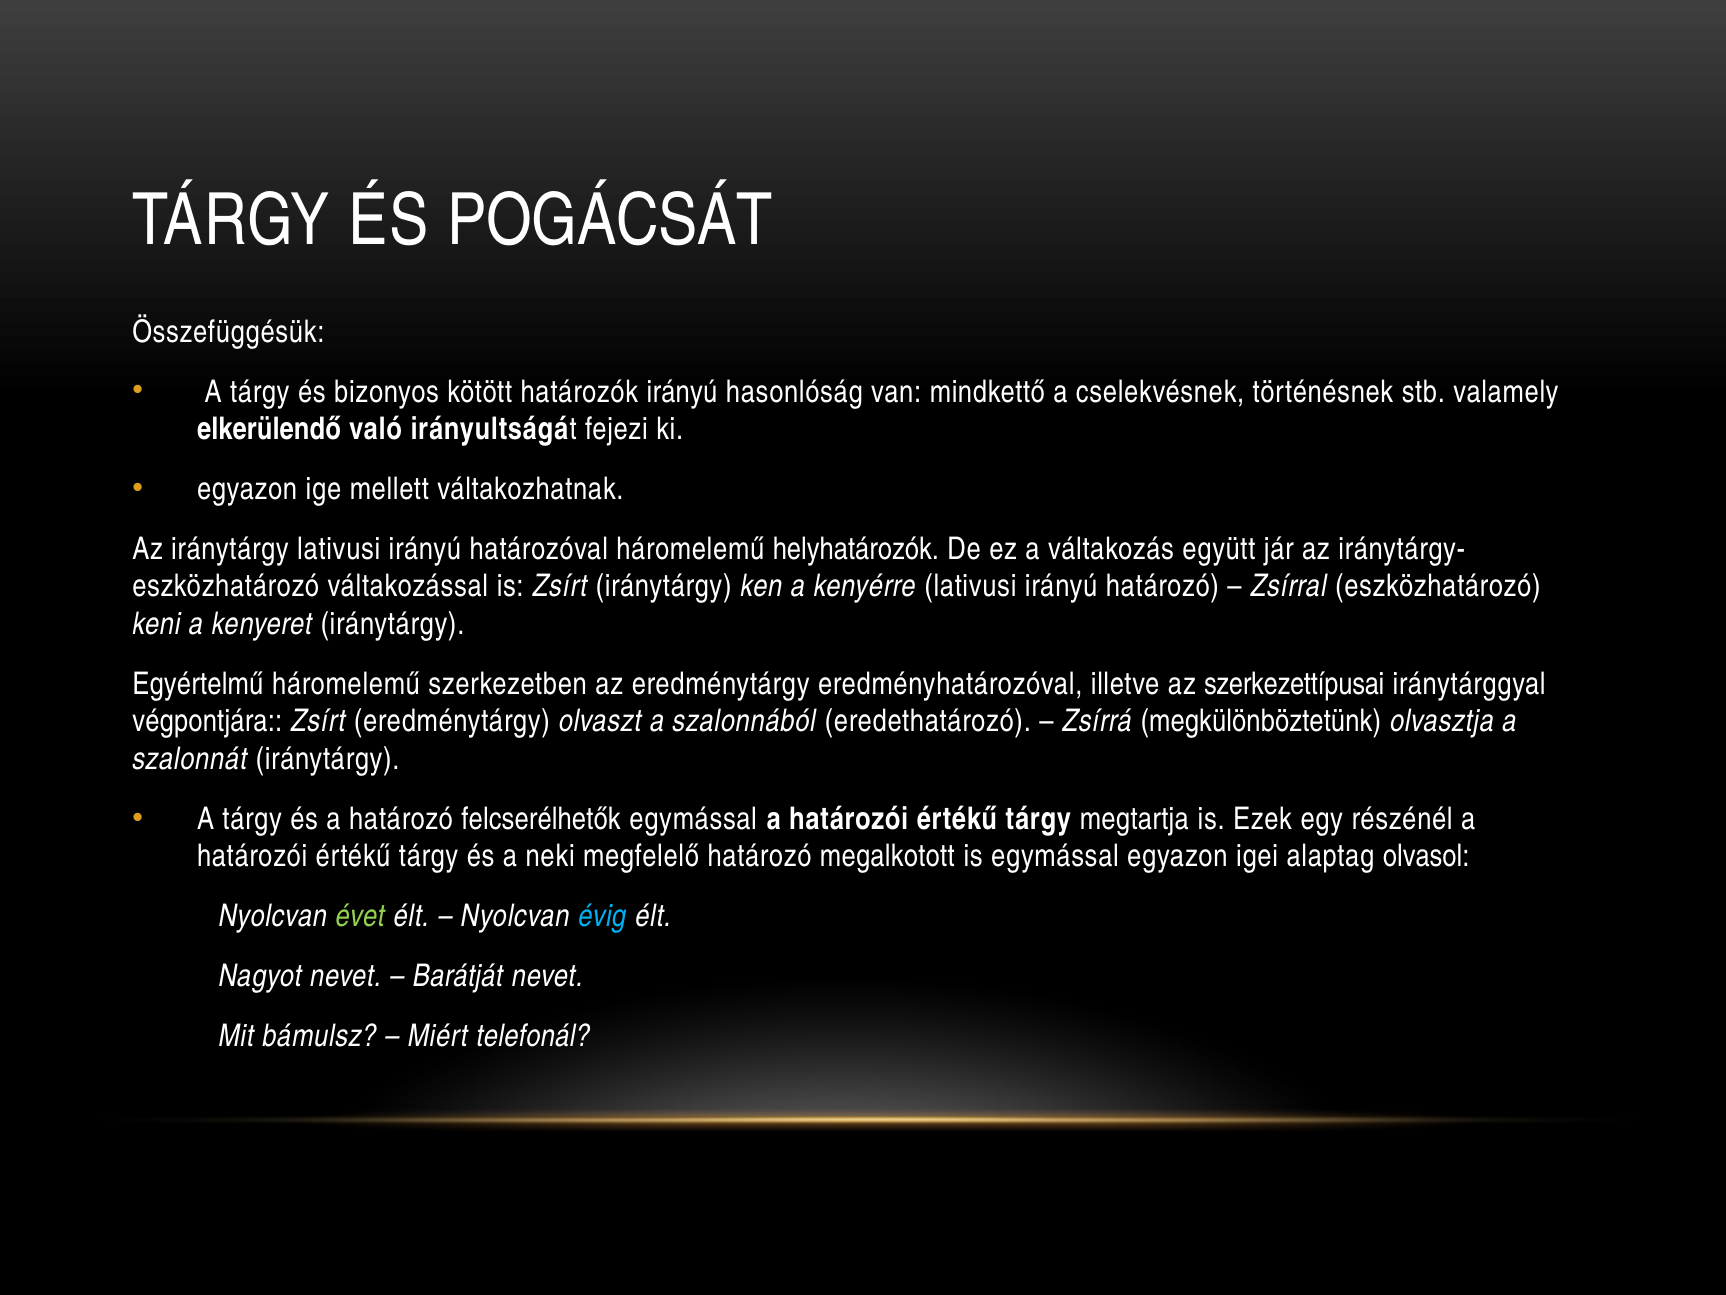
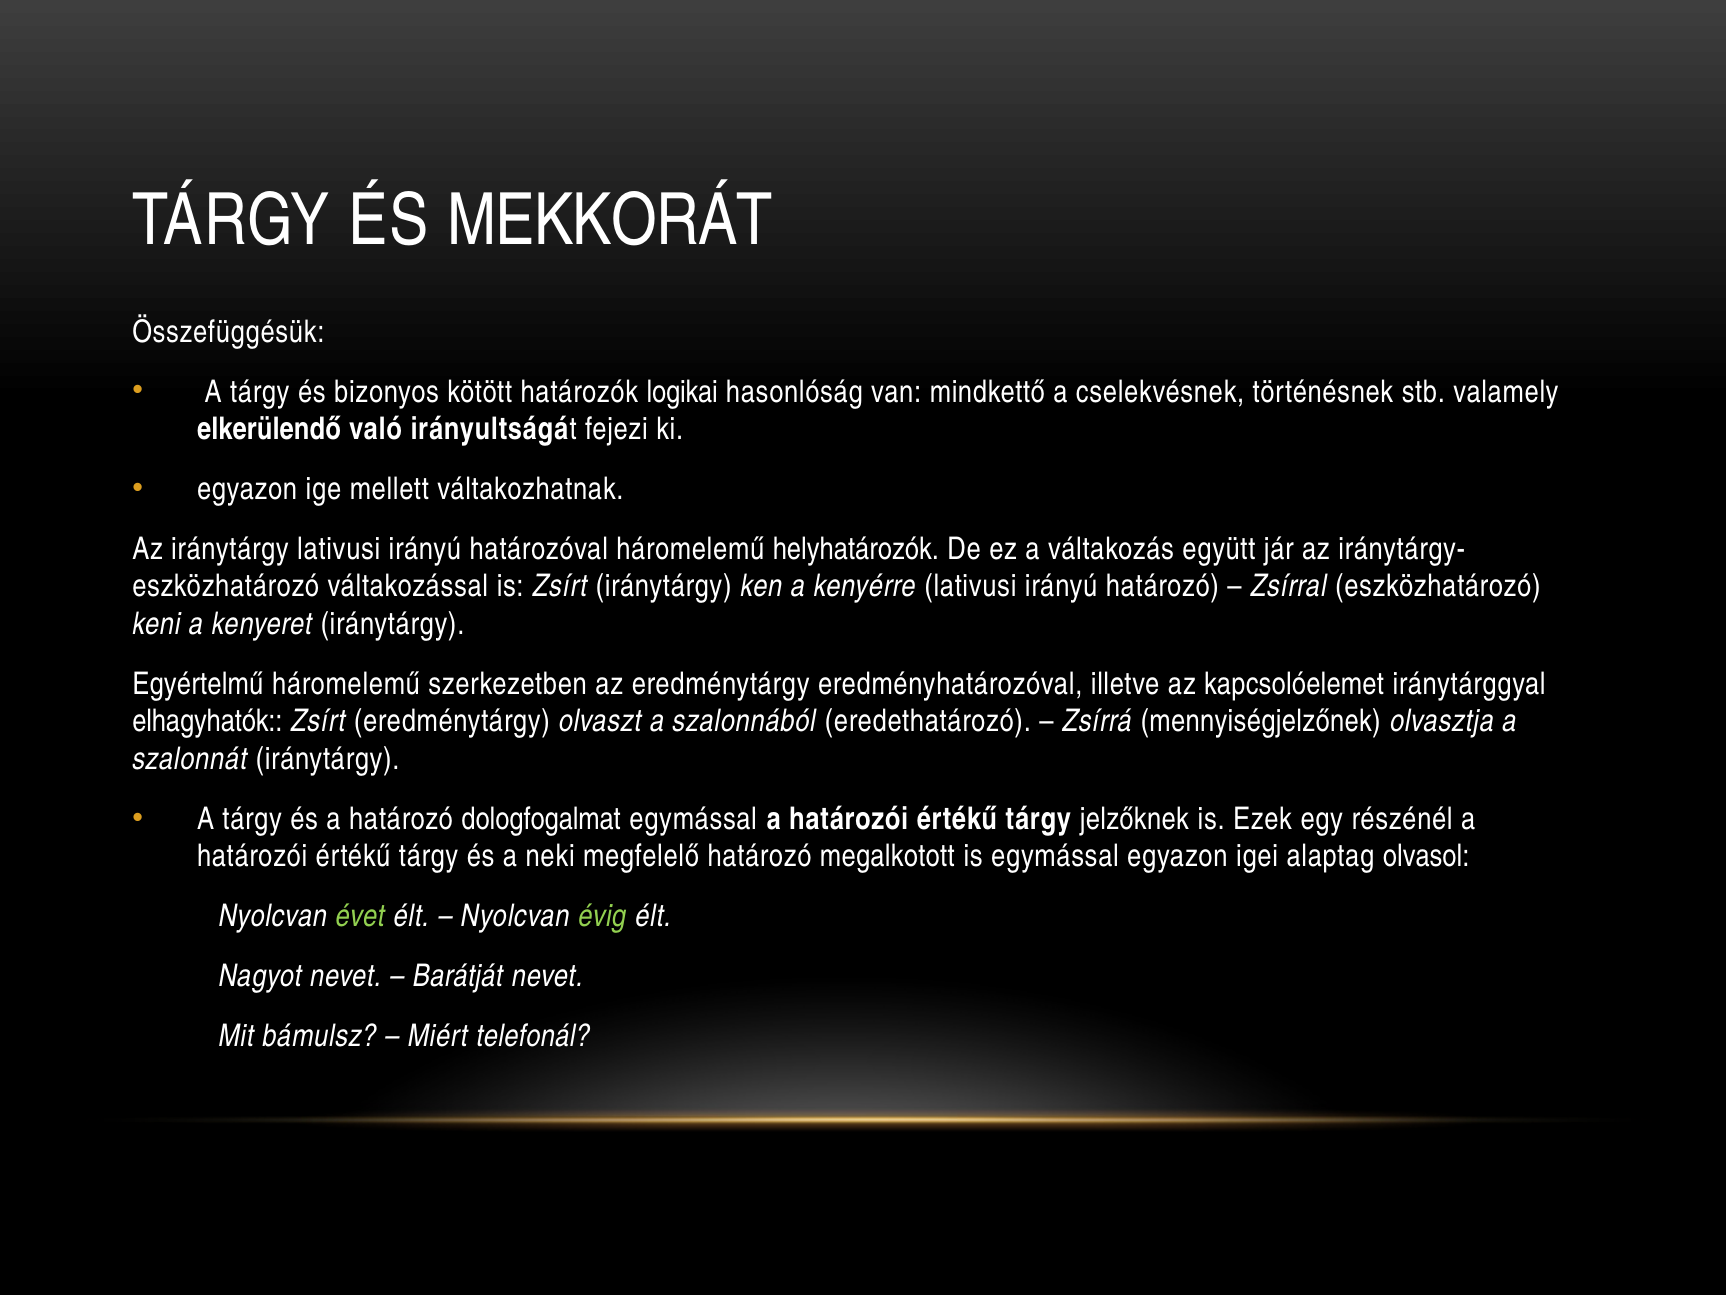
POGÁCSÁT: POGÁCSÁT -> MEKKORÁT
határozók irányú: irányú -> logikai
szerkezettípusai: szerkezettípusai -> kapcsolóelemet
végpontjára: végpontjára -> elhagyhatók
megkülönböztetünk: megkülönböztetünk -> mennyiségjelzőnek
felcserélhetők: felcserélhetők -> dologfogalmat
megtartja: megtartja -> jelzőknek
évig colour: light blue -> light green
